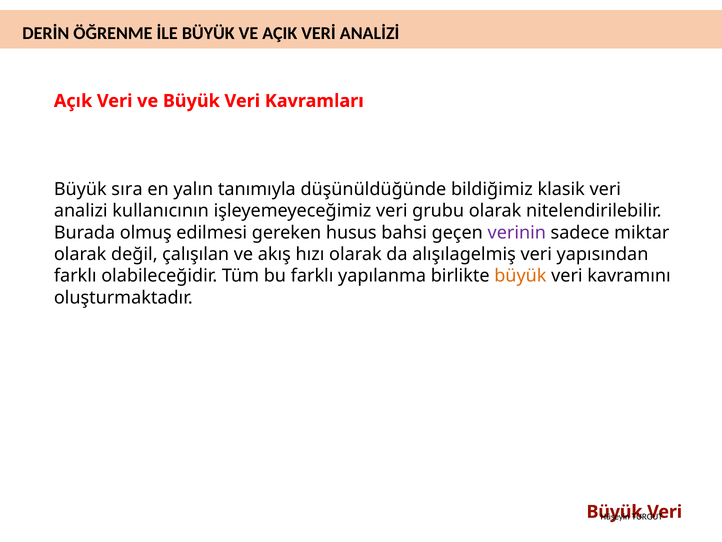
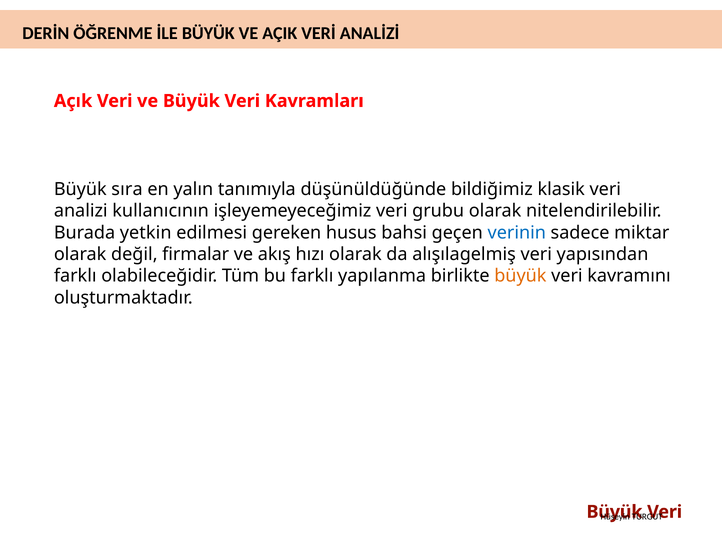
olmuş: olmuş -> yetkin
verinin colour: purple -> blue
çalışılan: çalışılan -> firmalar
